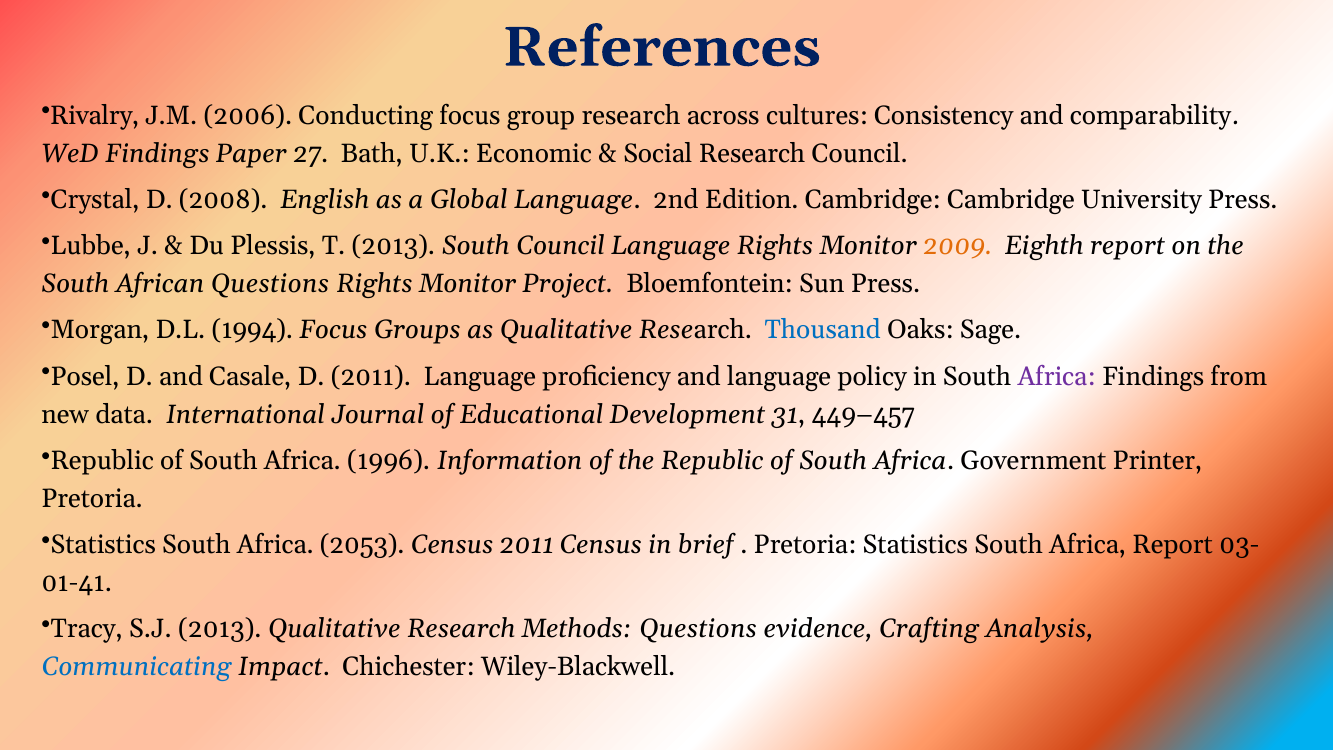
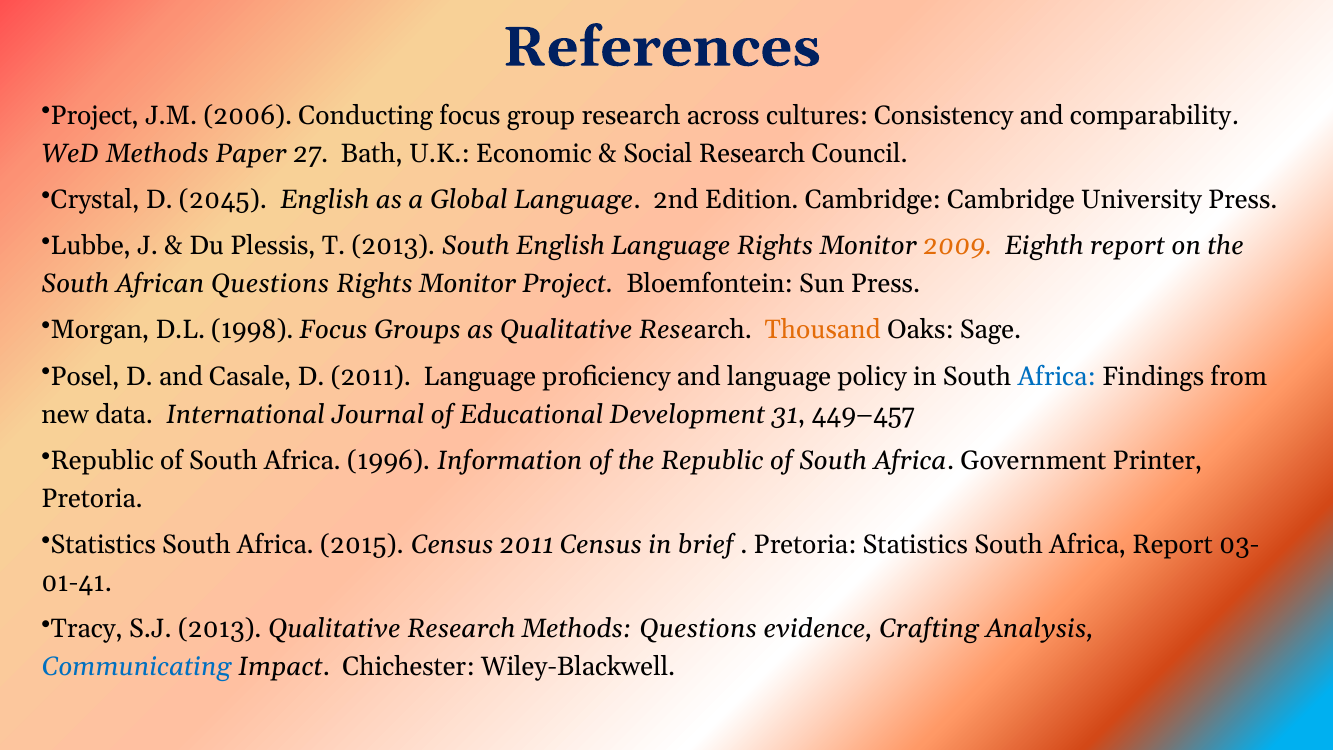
Rivalry at (95, 116): Rivalry -> Project
WeD Findings: Findings -> Methods
2008: 2008 -> 2045
South Council: Council -> English
1994: 1994 -> 1998
Thousand colour: blue -> orange
Africa at (1057, 376) colour: purple -> blue
2053: 2053 -> 2015
